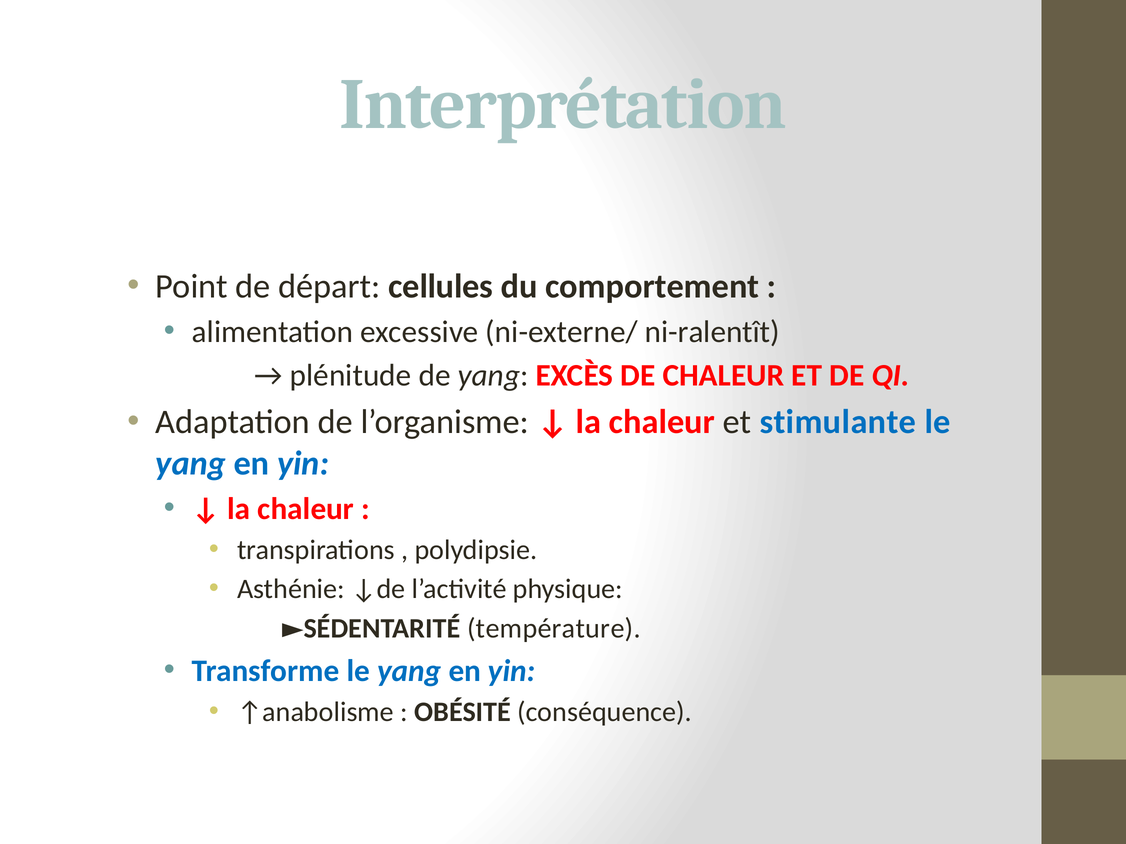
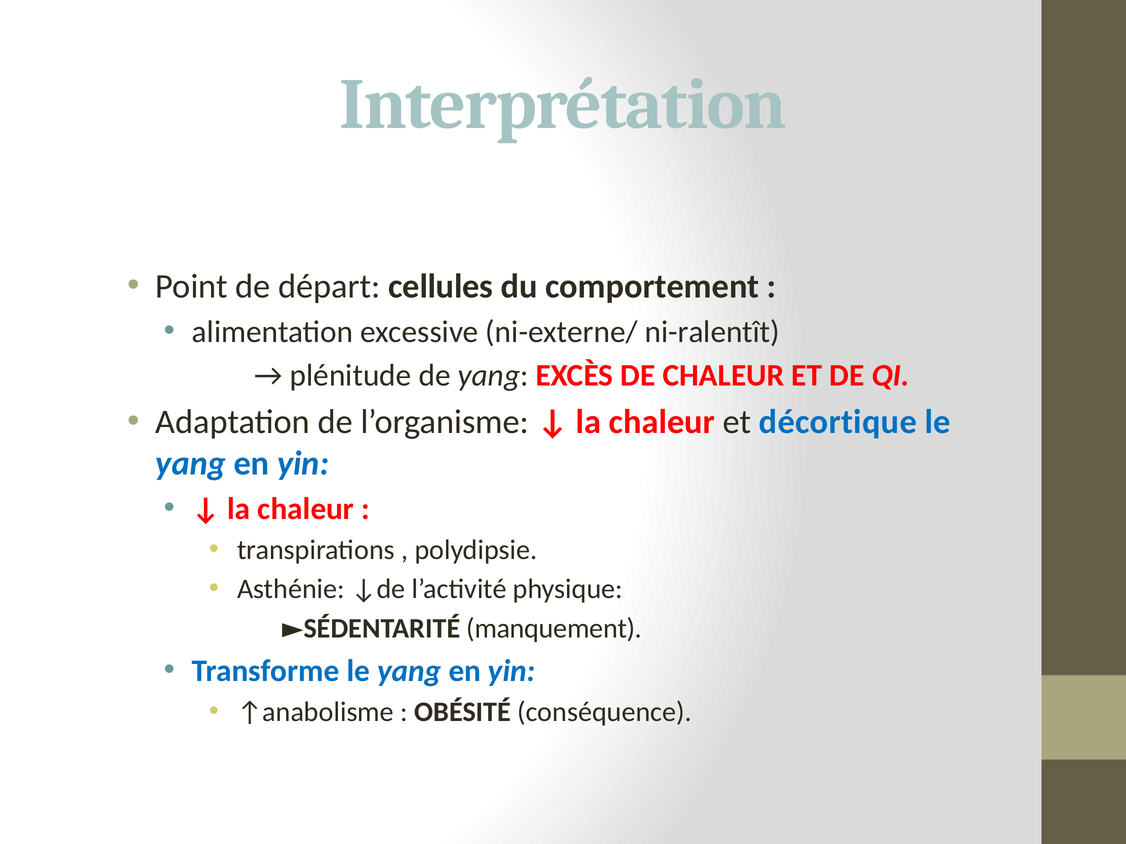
stimulante: stimulante -> décortique
température: température -> manquement
